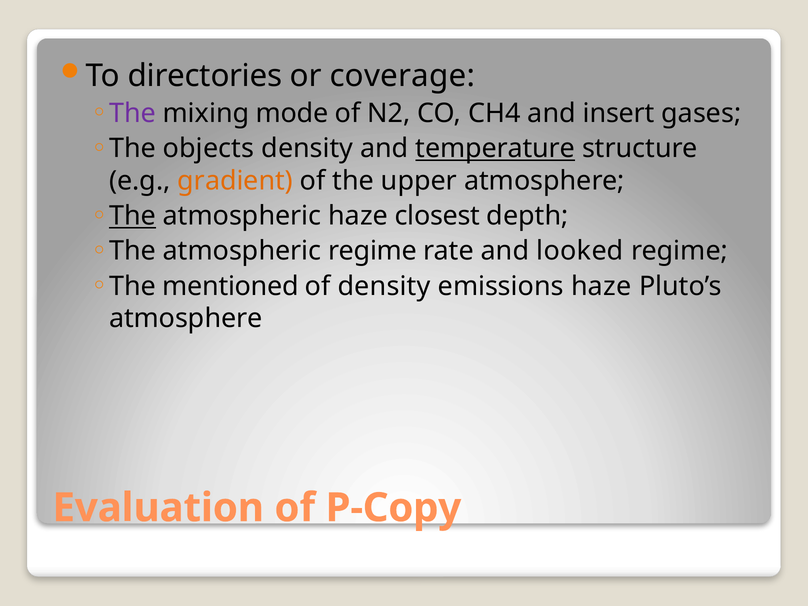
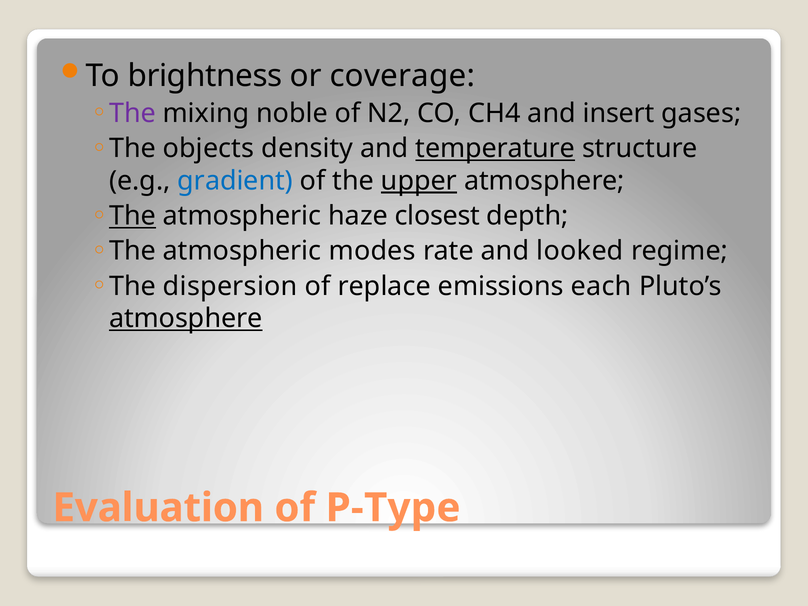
directories: directories -> brightness
mode: mode -> noble
gradient colour: orange -> blue
upper underline: none -> present
atmospheric regime: regime -> modes
mentioned: mentioned -> dispersion
of density: density -> replace
emissions haze: haze -> each
atmosphere at (186, 319) underline: none -> present
P-Copy: P-Copy -> P-Type
